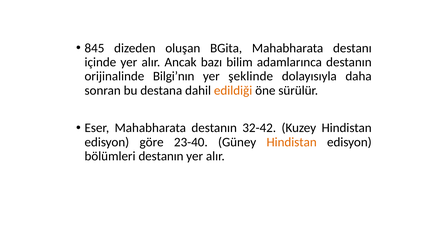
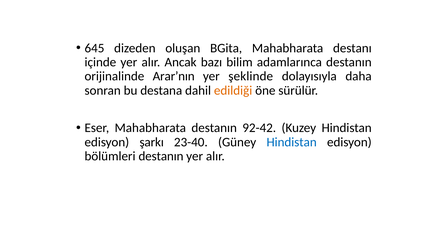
845: 845 -> 645
Bilgi’nın: Bilgi’nın -> Arar’nın
32-42: 32-42 -> 92-42
göre: göre -> şarkı
Hindistan at (292, 142) colour: orange -> blue
